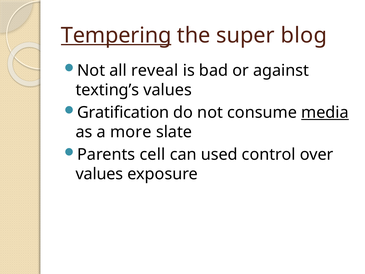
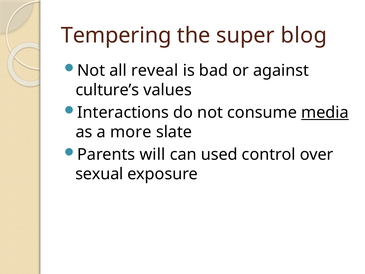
Tempering underline: present -> none
texting’s: texting’s -> culture’s
Gratification: Gratification -> Interactions
cell: cell -> will
values at (99, 174): values -> sexual
